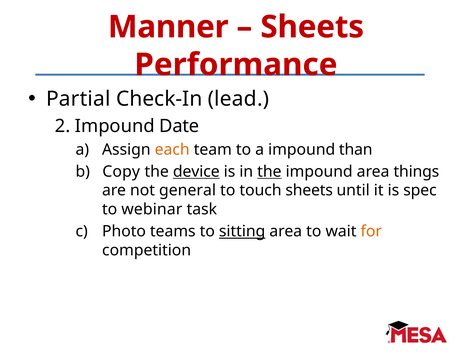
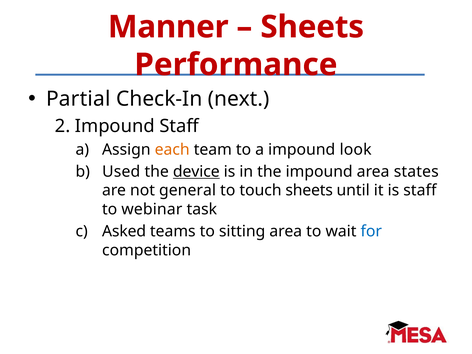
lead: lead -> next
Impound Date: Date -> Staff
than: than -> look
Copy: Copy -> Used
the at (269, 172) underline: present -> none
things: things -> states
is spec: spec -> staff
Photo: Photo -> Asked
sitting underline: present -> none
for colour: orange -> blue
